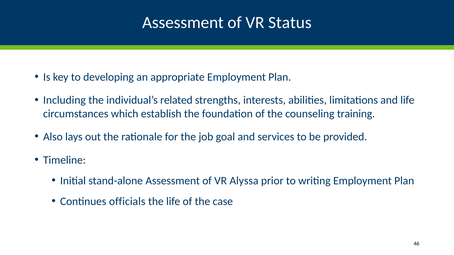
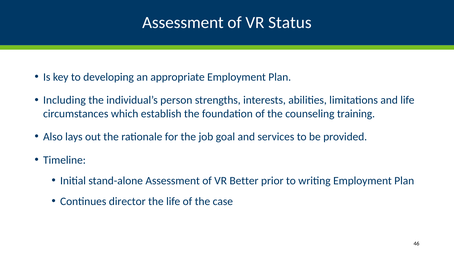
related: related -> person
Alyssa: Alyssa -> Better
officials: officials -> director
